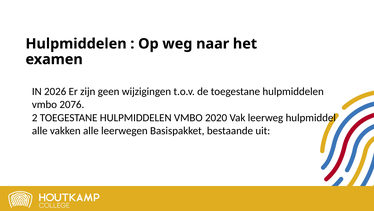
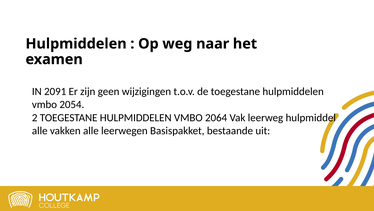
2026: 2026 -> 2091
2076: 2076 -> 2054
2020: 2020 -> 2064
